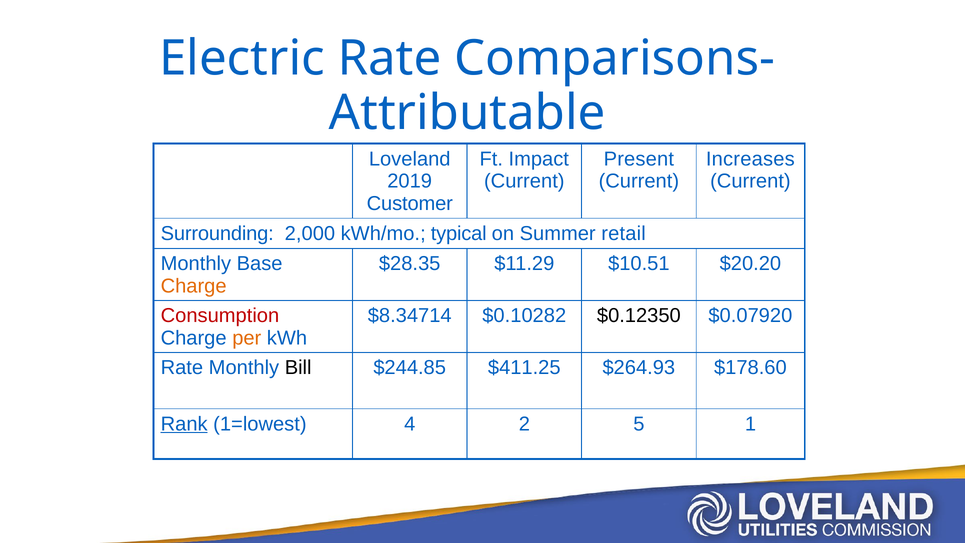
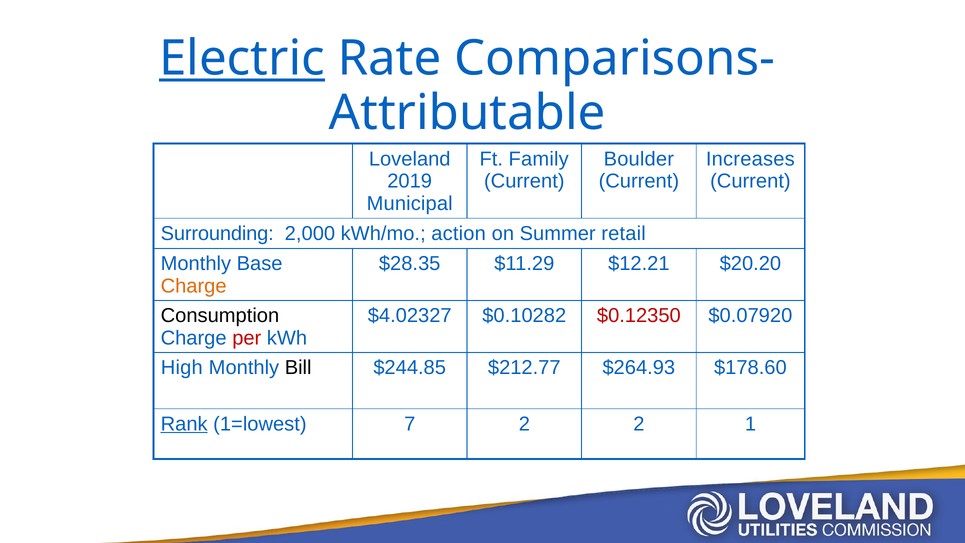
Electric underline: none -> present
Impact: Impact -> Family
Present: Present -> Boulder
Customer: Customer -> Municipal
typical: typical -> action
$10.51: $10.51 -> $12.21
Consumption colour: red -> black
$8.34714: $8.34714 -> $4.02327
$0.12350 colour: black -> red
per colour: orange -> red
Rate at (182, 368): Rate -> High
$411.25: $411.25 -> $212.77
4: 4 -> 7
2 5: 5 -> 2
